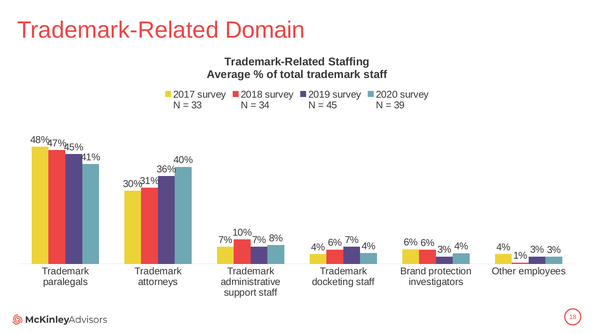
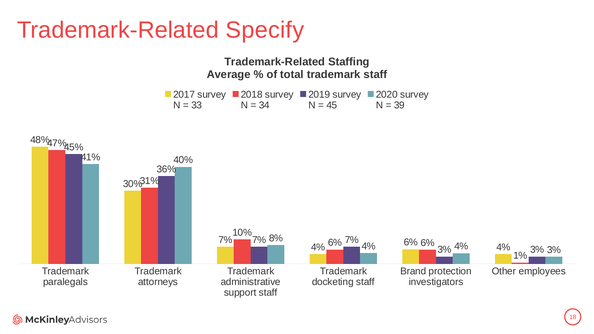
Domain: Domain -> Specify
